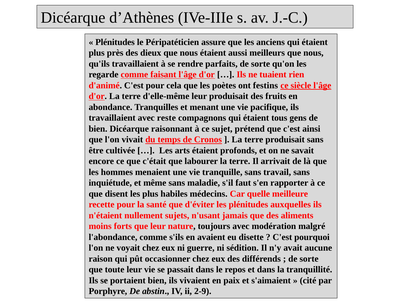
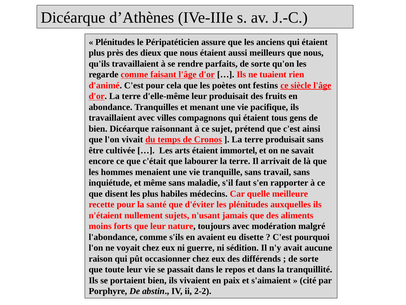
reste: reste -> villes
profonds: profonds -> immortel
2-9: 2-9 -> 2-2
